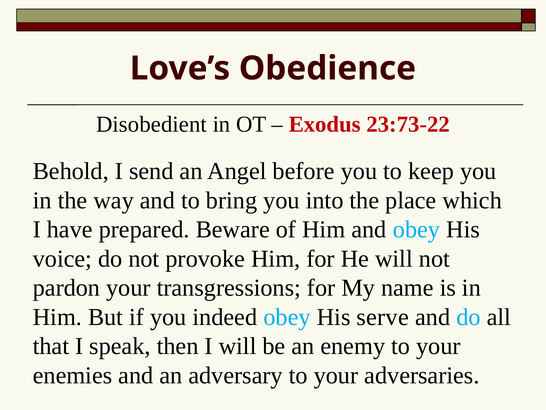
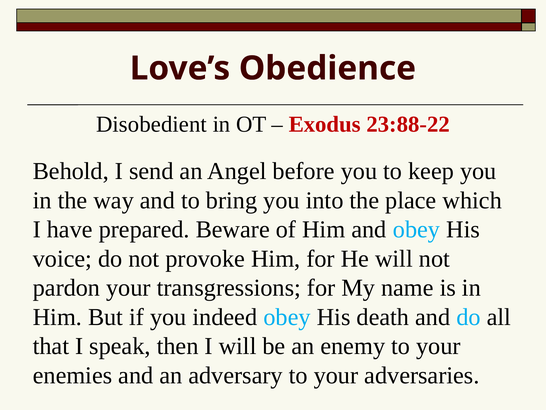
23:73-22: 23:73-22 -> 23:88-22
serve: serve -> death
